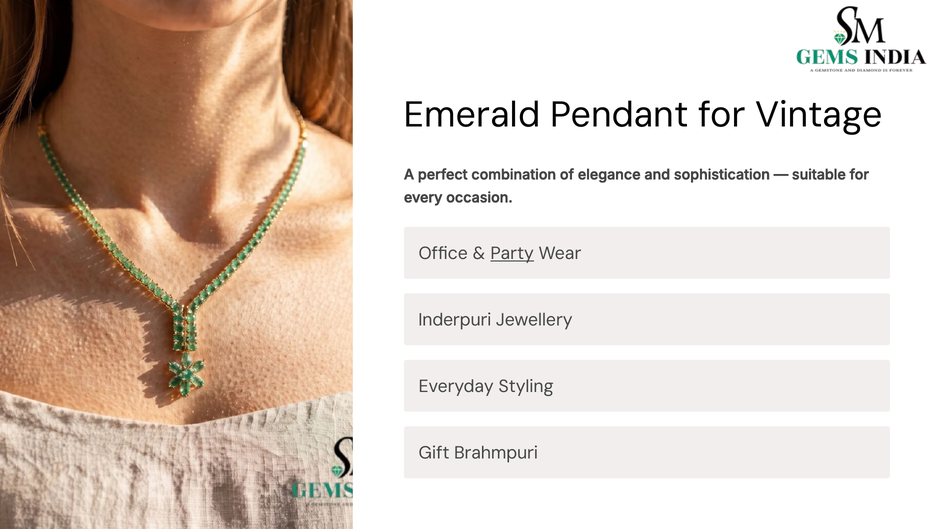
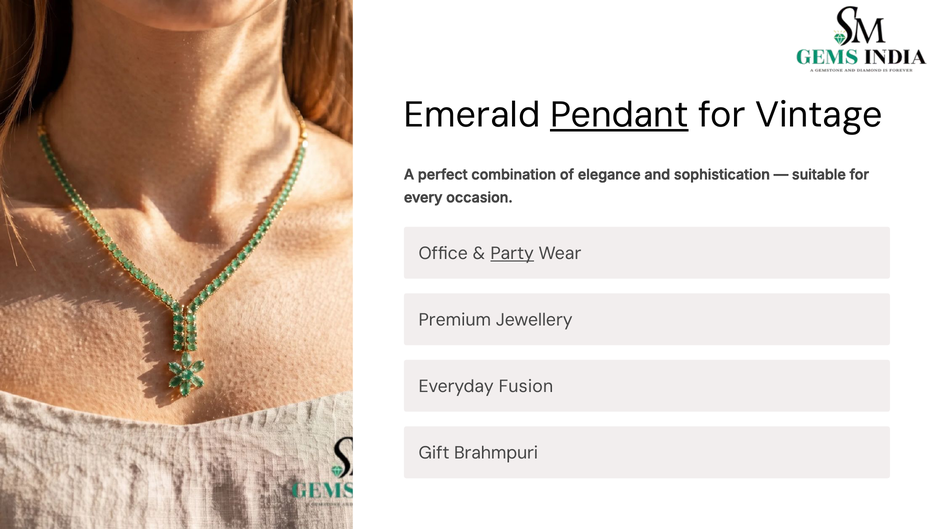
Pendant underline: none -> present
Inderpuri: Inderpuri -> Premium
Styling: Styling -> Fusion
